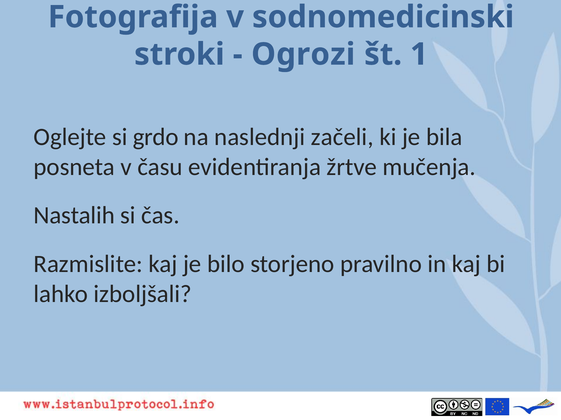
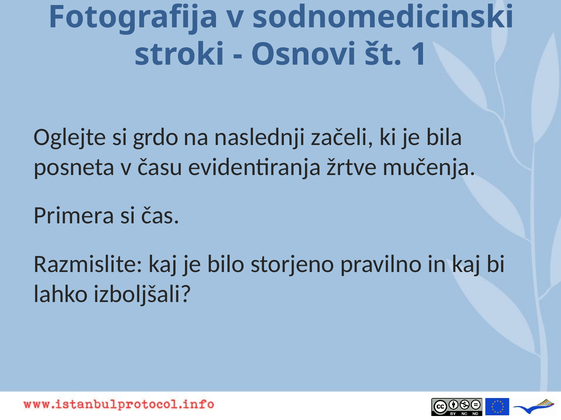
Ogrozi: Ogrozi -> Osnovi
Nastalih: Nastalih -> Primera
